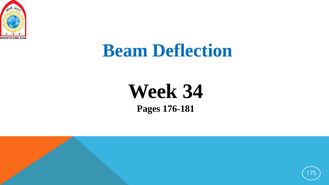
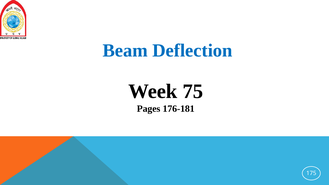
34: 34 -> 75
